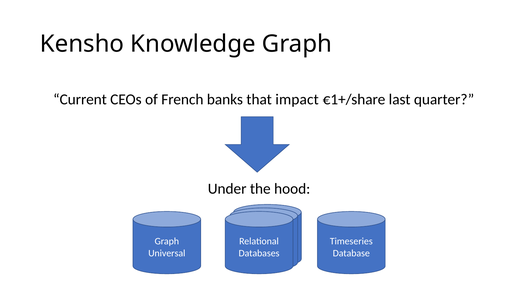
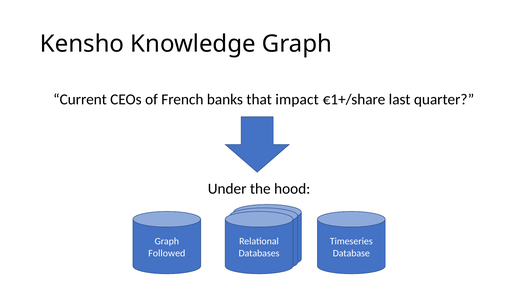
Universal: Universal -> Followed
